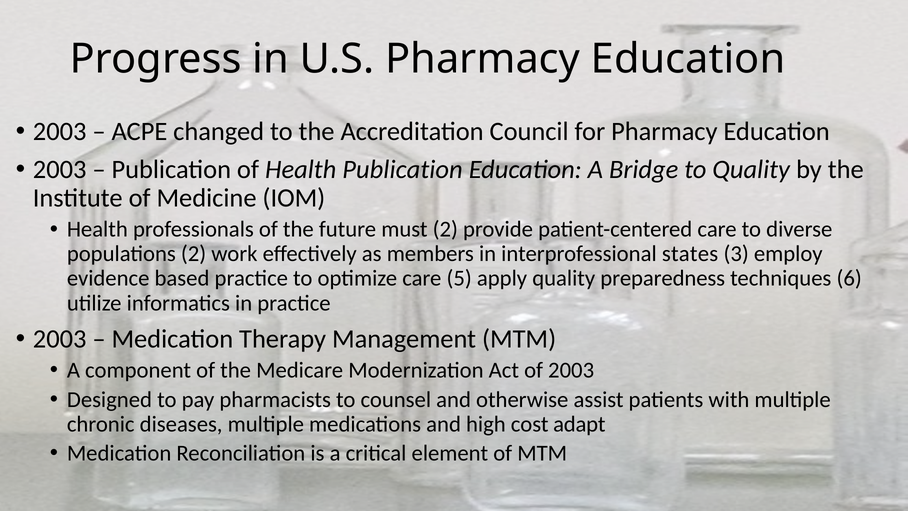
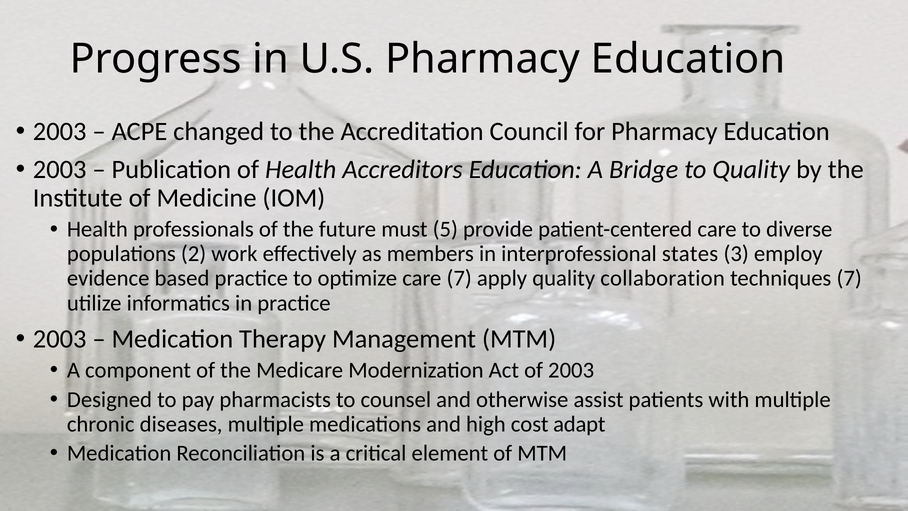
Health Publication: Publication -> Accreditors
must 2: 2 -> 5
care 5: 5 -> 7
preparedness: preparedness -> collaboration
techniques 6: 6 -> 7
